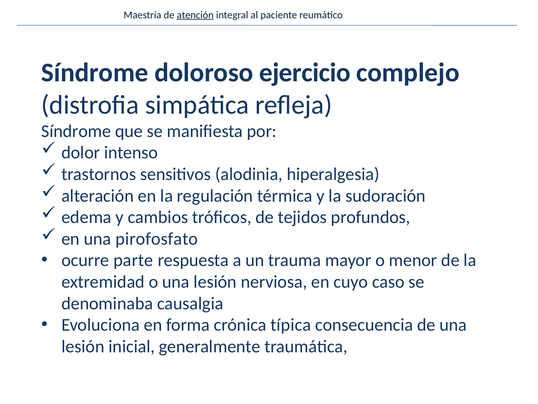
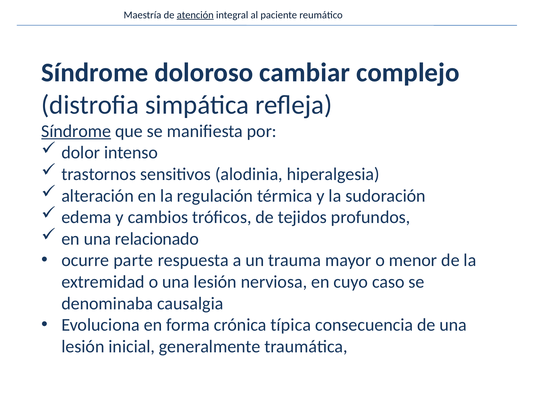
ejercicio: ejercicio -> cambiar
Síndrome at (76, 131) underline: none -> present
pirofosfato: pirofosfato -> relacionado
